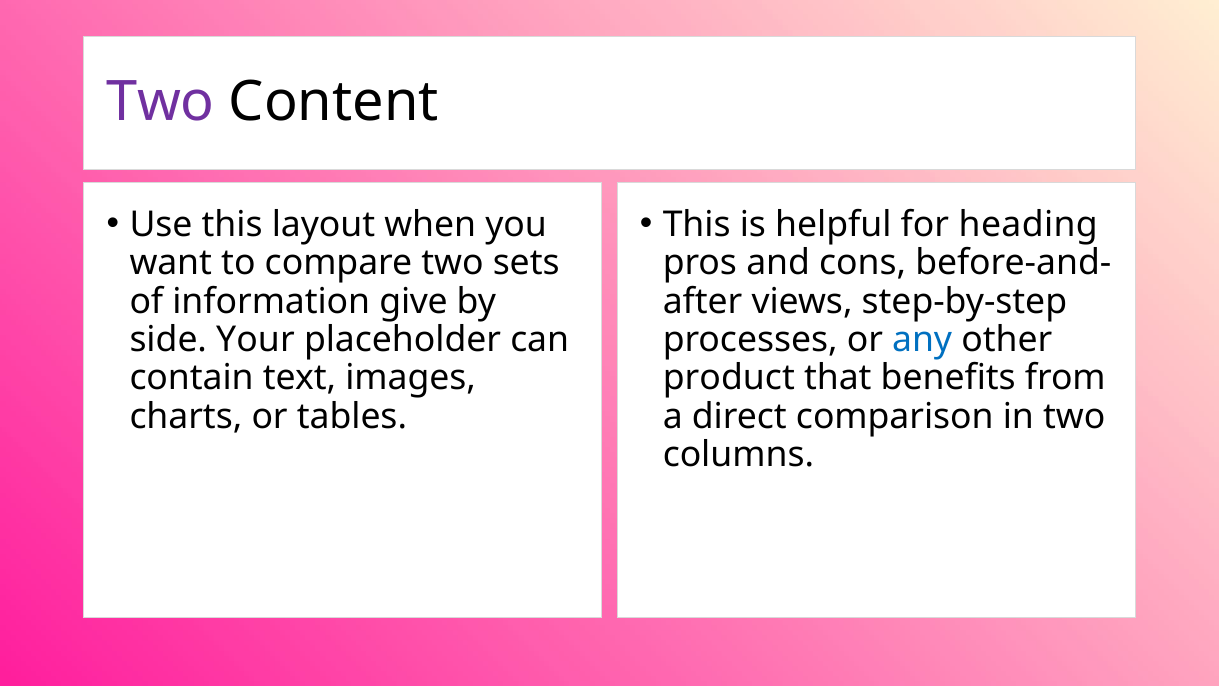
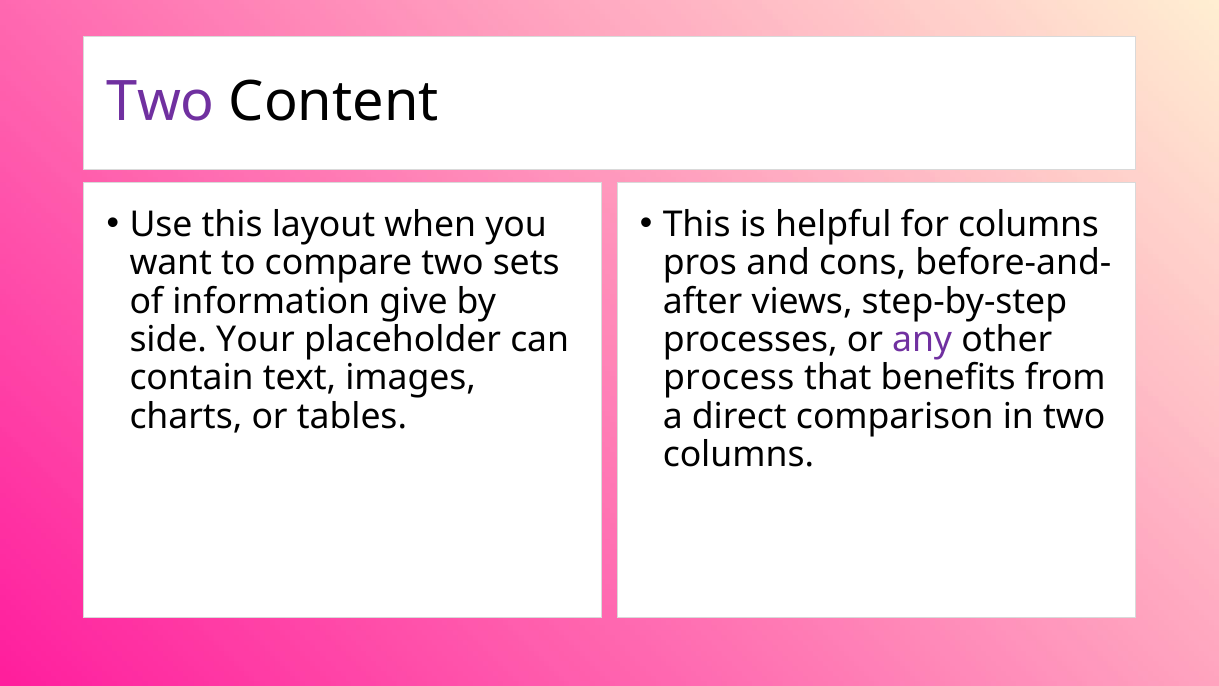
for heading: heading -> columns
any colour: blue -> purple
product: product -> process
